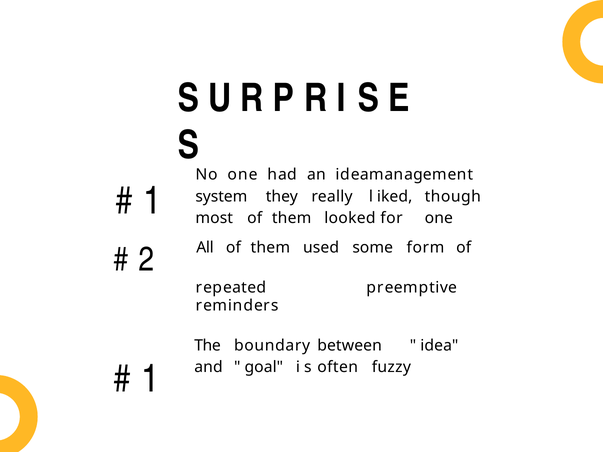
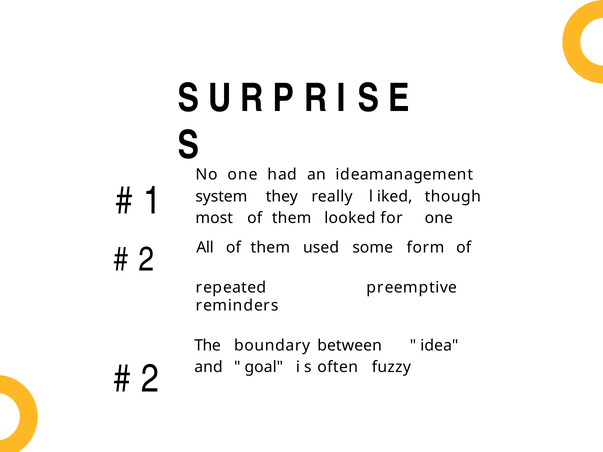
1 at (150, 379): 1 -> 2
